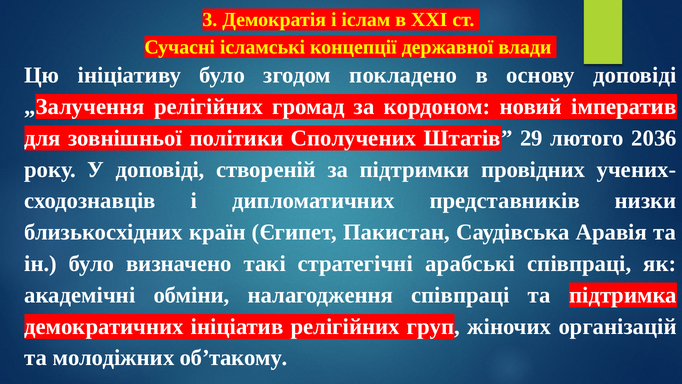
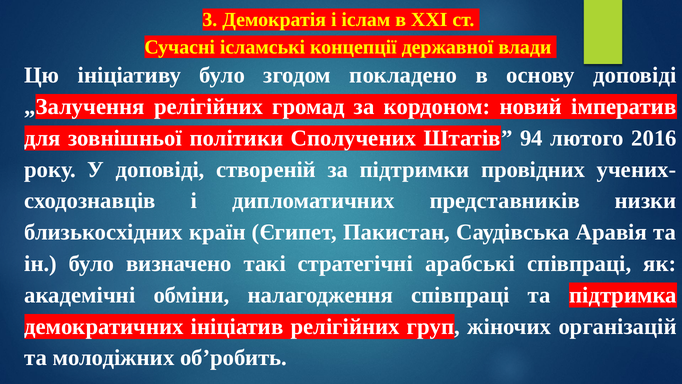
29: 29 -> 94
2036: 2036 -> 2016
об’такому: об’такому -> об’робить
